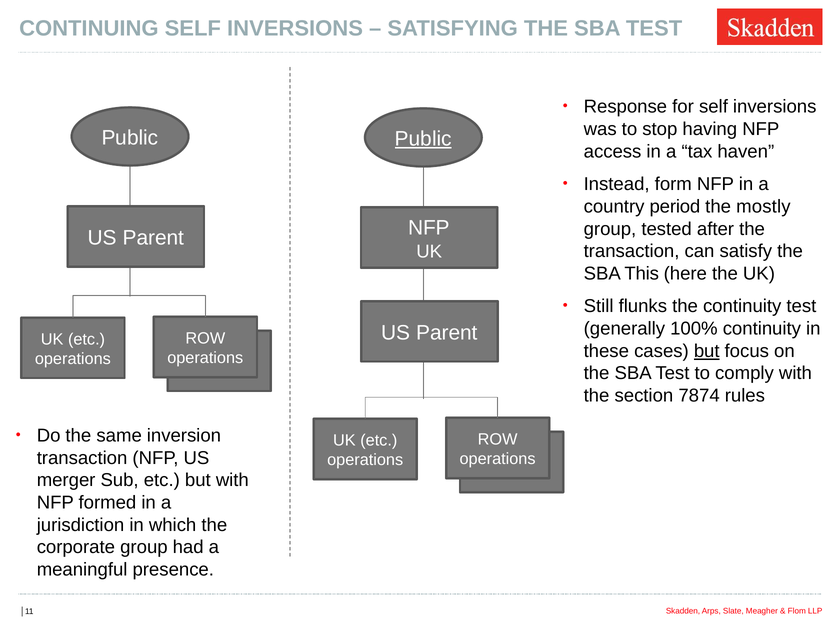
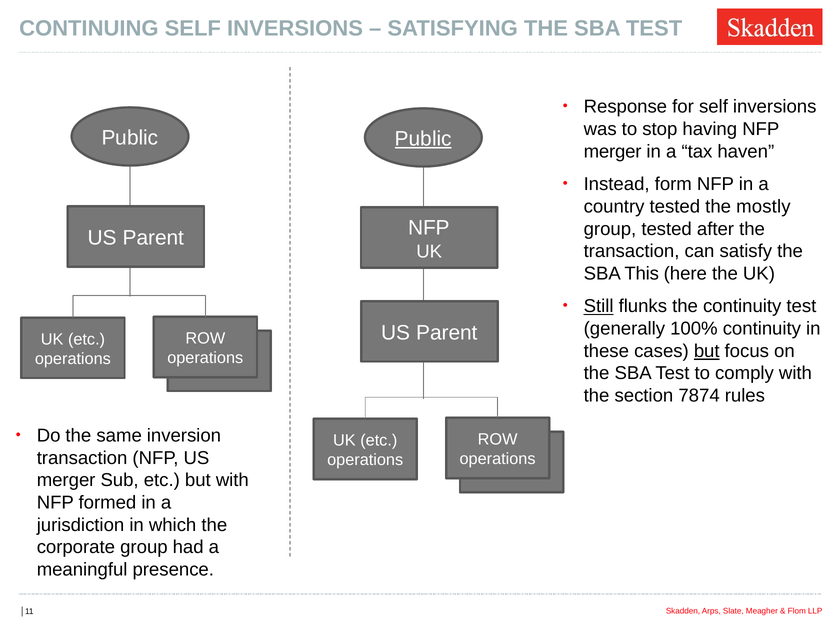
access at (613, 151): access -> merger
country period: period -> tested
Still underline: none -> present
